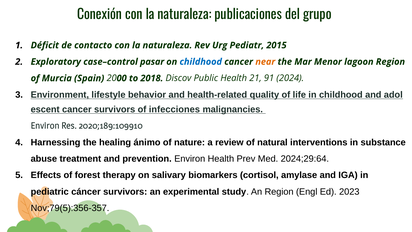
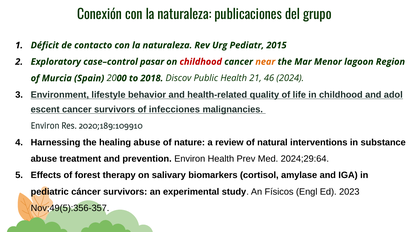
childhood at (201, 62) colour: blue -> red
91: 91 -> 46
healing ánimo: ánimo -> abuse
An Region: Region -> Físicos
Nov;79(5):356-357: Nov;79(5):356-357 -> Nov;49(5):356-357
